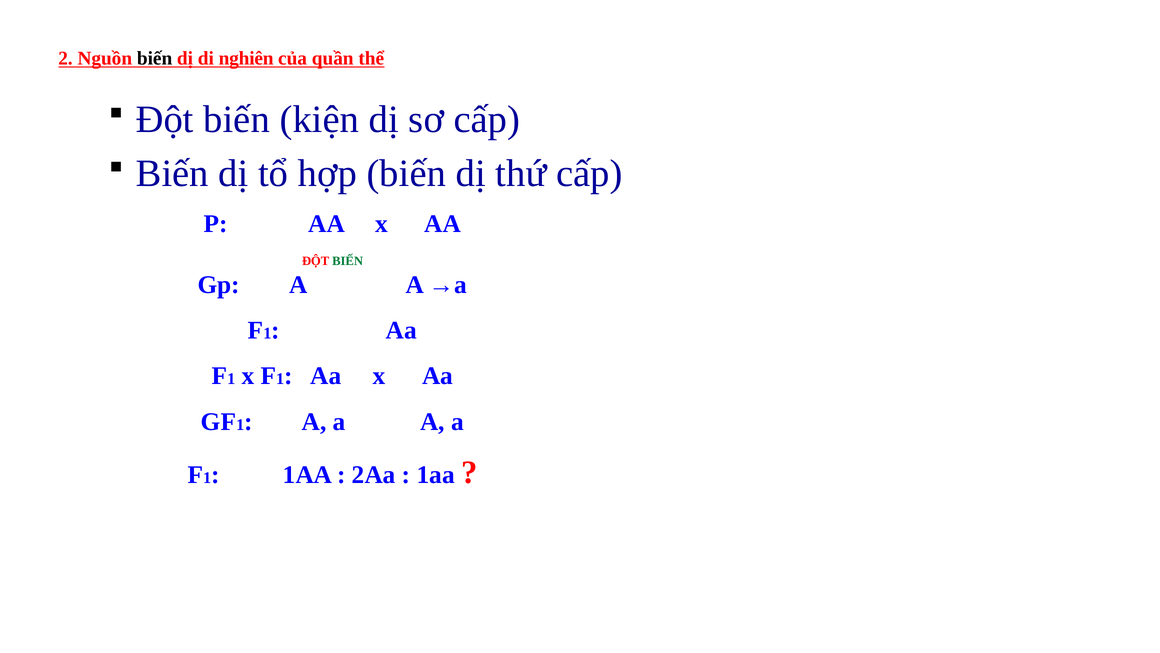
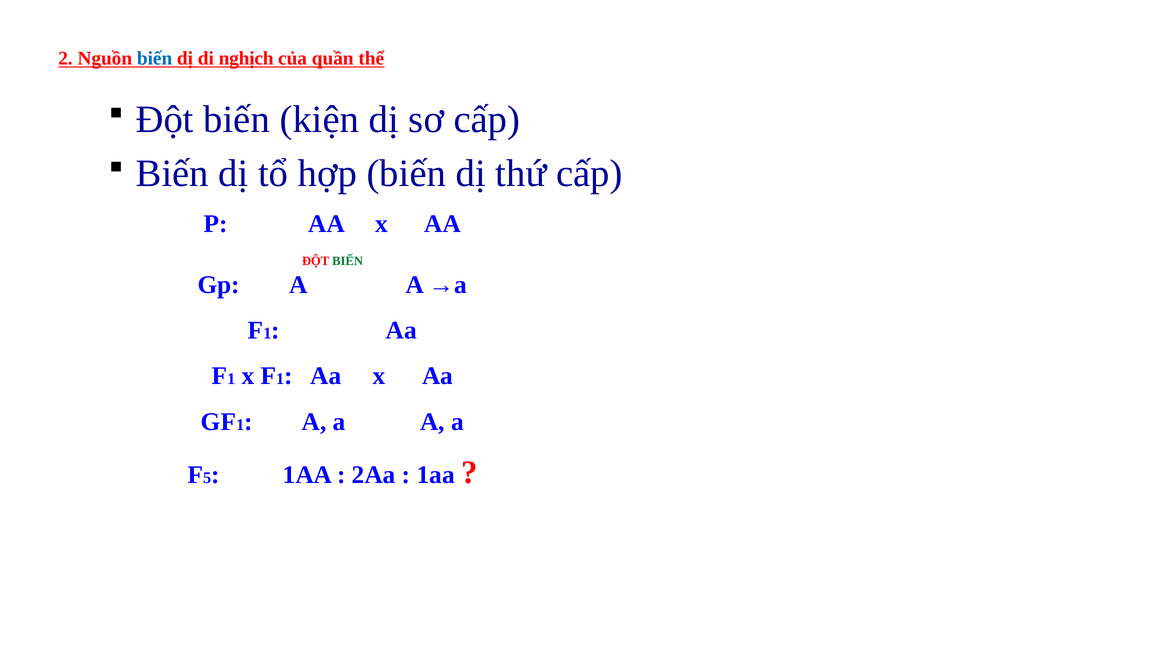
biến at (155, 58) colour: black -> blue
nghiên: nghiên -> nghịch
1 at (207, 477): 1 -> 5
